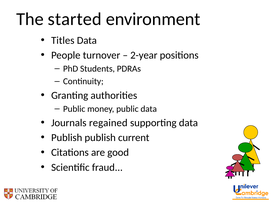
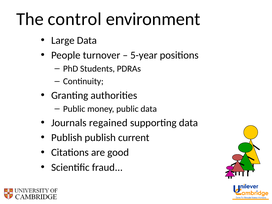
started: started -> control
Titles: Titles -> Large
2-year: 2-year -> 5-year
